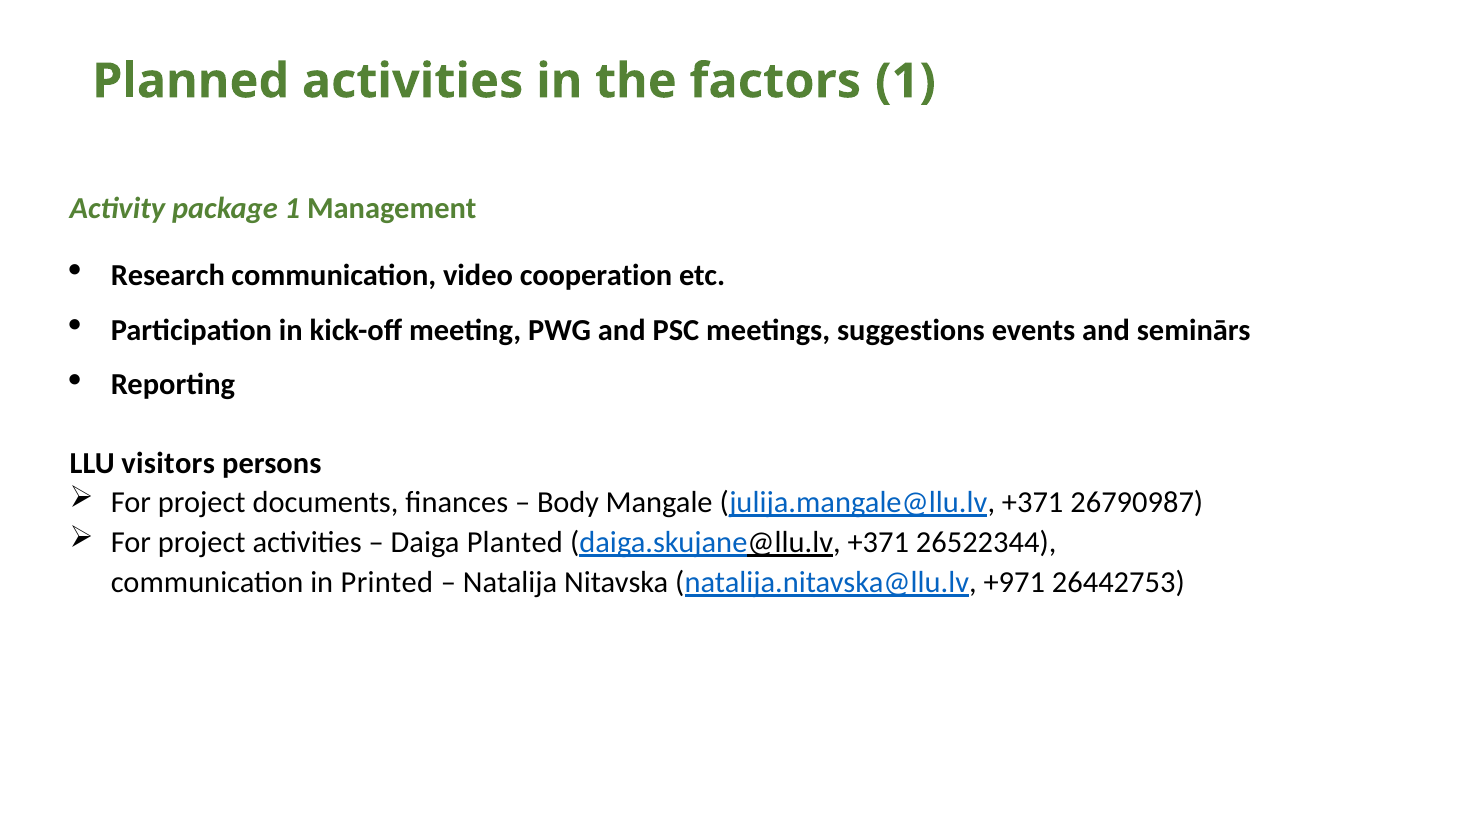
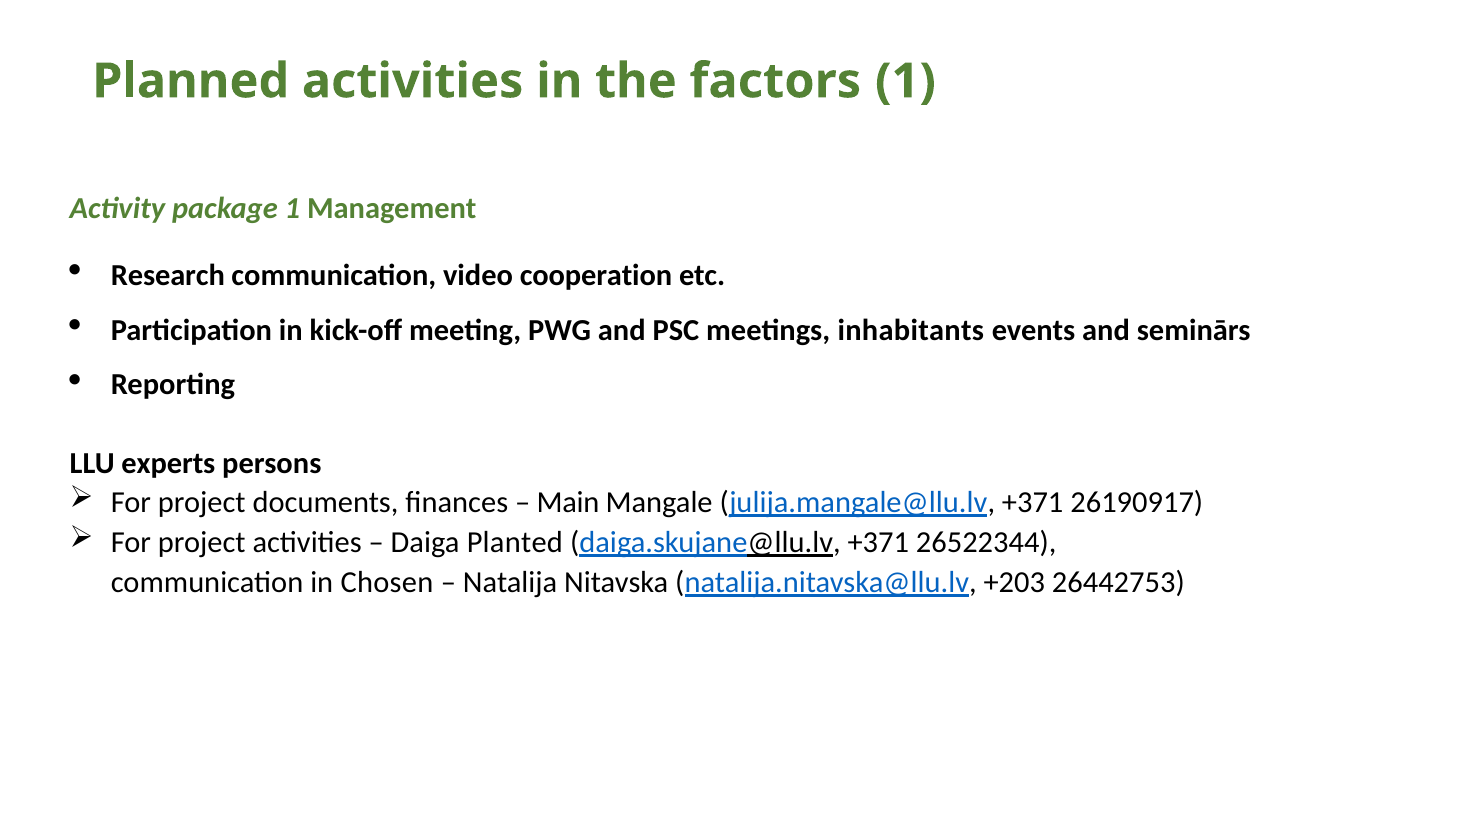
suggestions: suggestions -> inhabitants
visitors: visitors -> experts
Body: Body -> Main
26790987: 26790987 -> 26190917
Printed: Printed -> Chosen
+971: +971 -> +203
